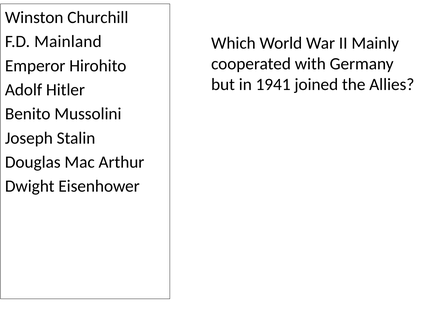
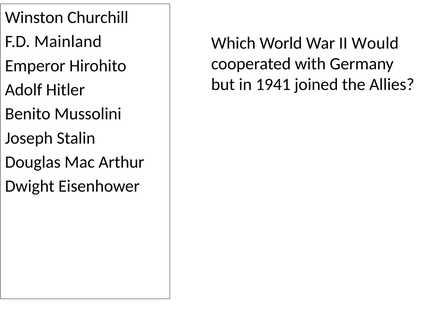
Mainly: Mainly -> Would
